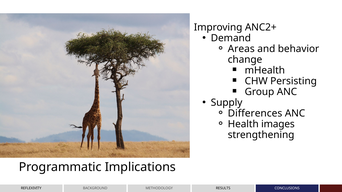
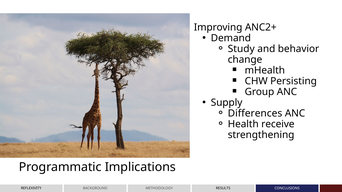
Areas: Areas -> Study
images: images -> receive
